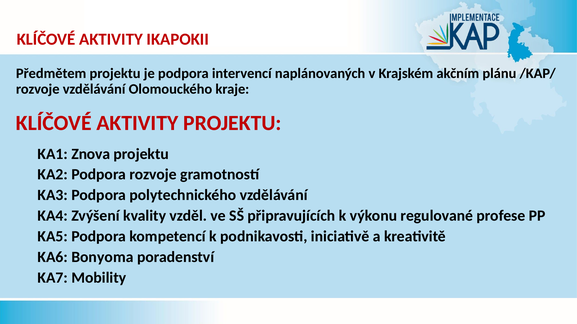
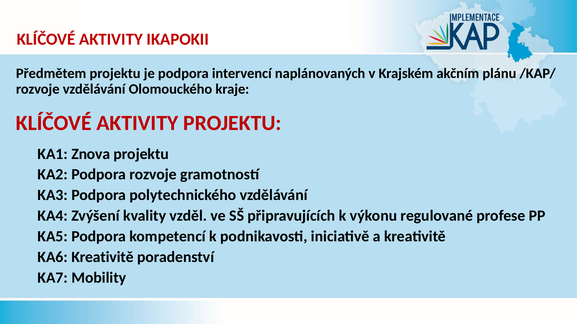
KA6 Bonyoma: Bonyoma -> Kreativitě
